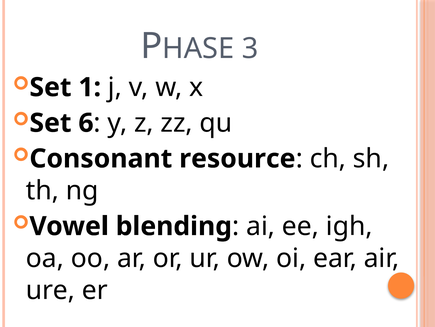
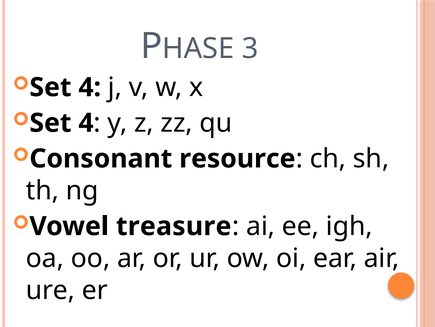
1 at (90, 87): 1 -> 4
6 at (86, 123): 6 -> 4
blending: blending -> treasure
